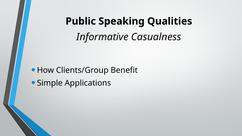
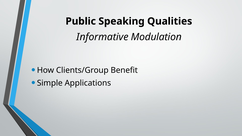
Casualness: Casualness -> Modulation
